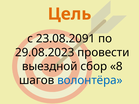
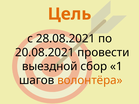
23.08.2091: 23.08.2091 -> 28.08.2021
29.08.2023: 29.08.2023 -> 20.08.2021
8: 8 -> 1
волонтёра colour: blue -> orange
